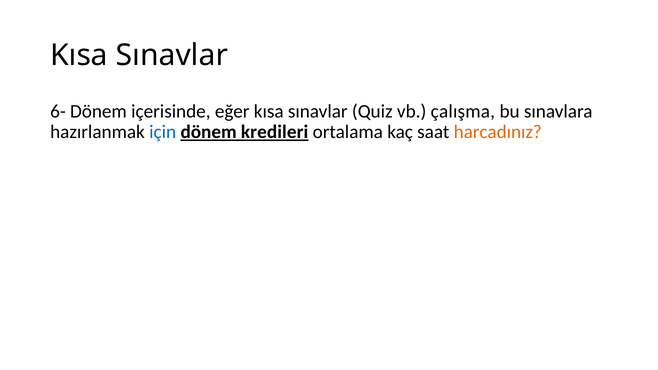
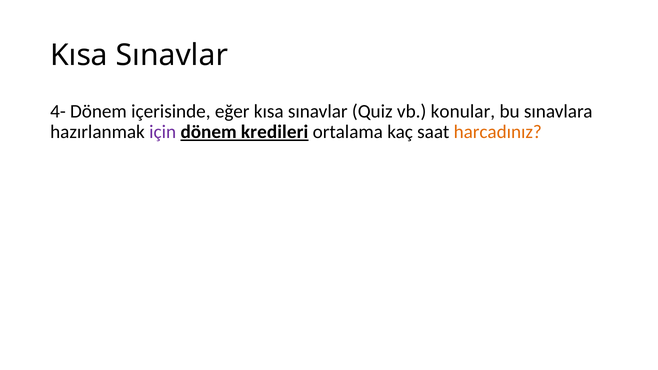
6-: 6- -> 4-
çalışma: çalışma -> konular
için colour: blue -> purple
